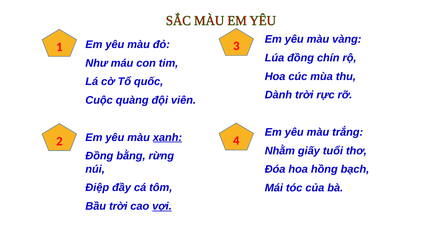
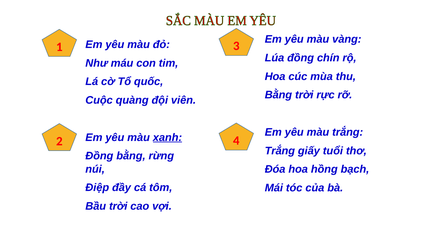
Dành at (278, 95): Dành -> Bằng
Nhằm at (280, 151): Nhằm -> Trắng
vợi underline: present -> none
